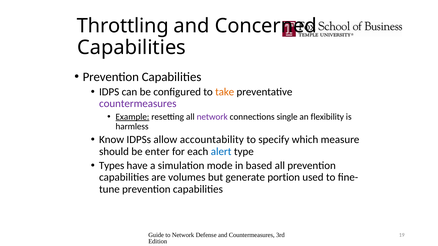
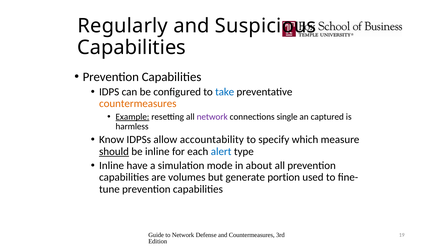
Throttling: Throttling -> Regularly
Concerned: Concerned -> Suspicious
take colour: orange -> blue
countermeasures at (138, 104) colour: purple -> orange
flexibility: flexibility -> captured
should underline: none -> present
be enter: enter -> inline
Types at (112, 166): Types -> Inline
based: based -> about
